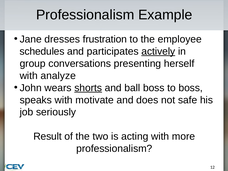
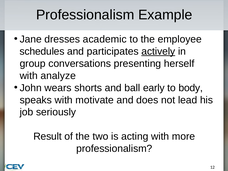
frustration: frustration -> academic
shorts underline: present -> none
ball boss: boss -> early
to boss: boss -> body
safe: safe -> lead
